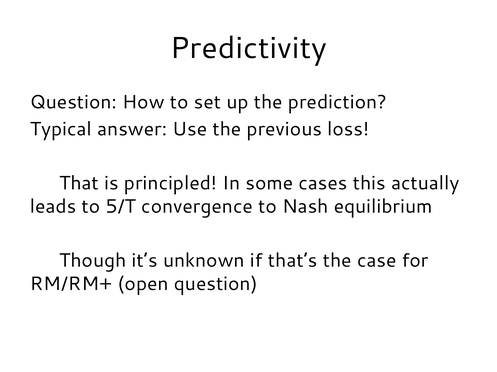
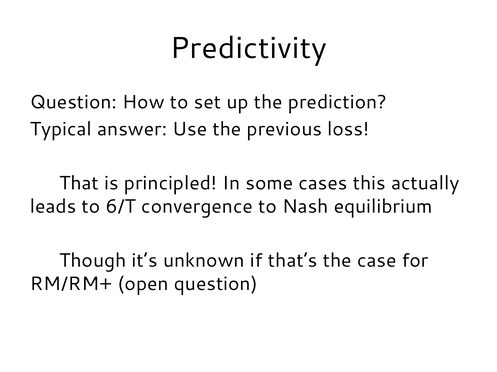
5/T: 5/T -> 6/T
